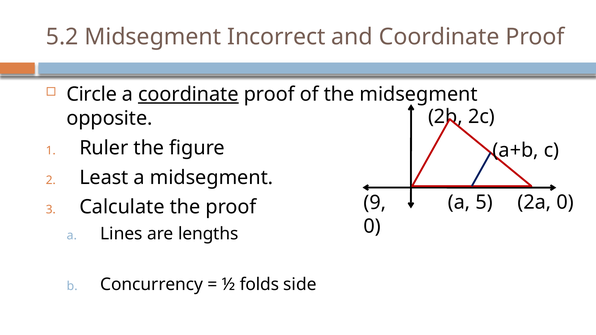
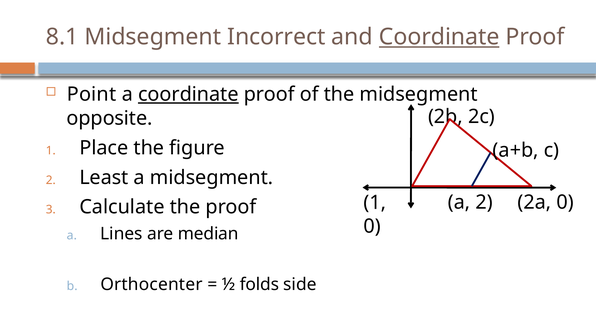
5.2: 5.2 -> 8.1
Coordinate at (439, 37) underline: none -> present
Circle: Circle -> Point
Ruler: Ruler -> Place
a 5: 5 -> 2
9 at (375, 203): 9 -> 1
lengths: lengths -> median
Concurrency: Concurrency -> Orthocenter
